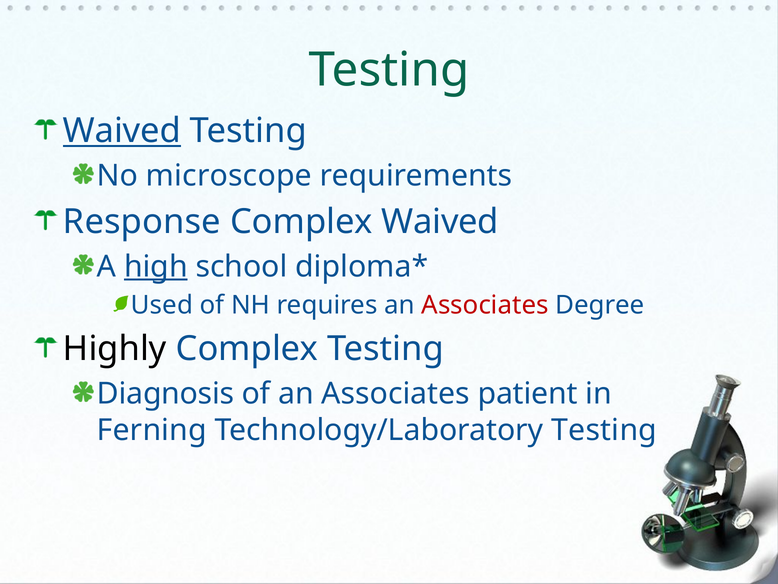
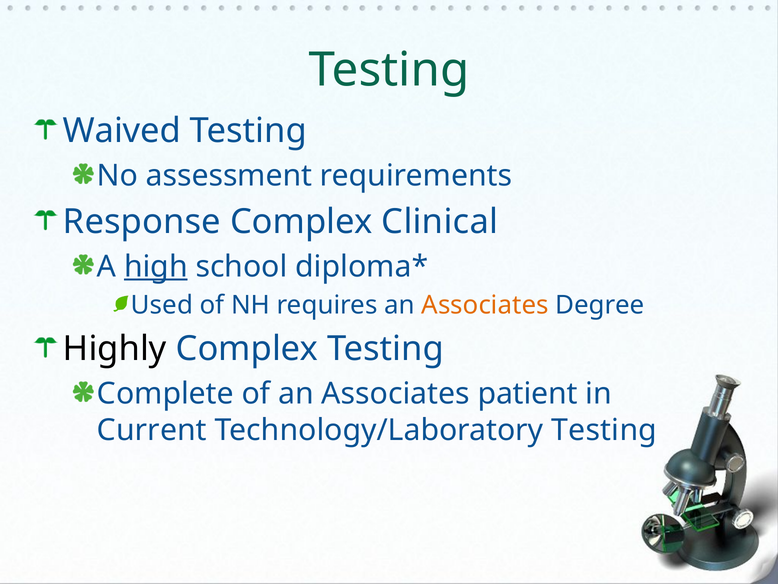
Waived at (122, 131) underline: present -> none
microscope: microscope -> assessment
Complex Waived: Waived -> Clinical
Associates at (485, 305) colour: red -> orange
Diagnosis: Diagnosis -> Complete
Ferning: Ferning -> Current
